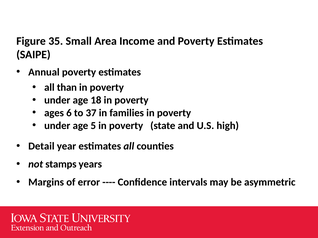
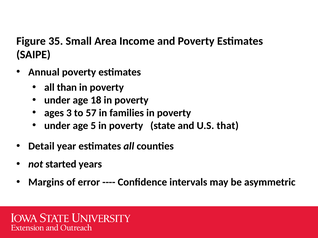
6: 6 -> 3
37: 37 -> 57
high: high -> that
stamps: stamps -> started
